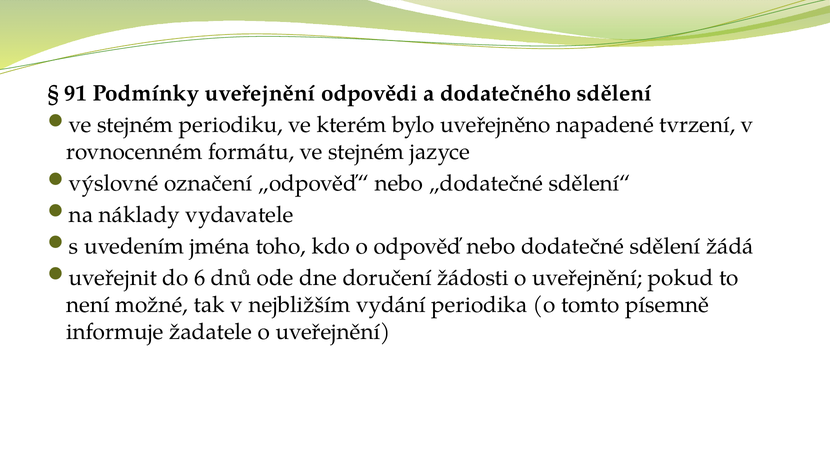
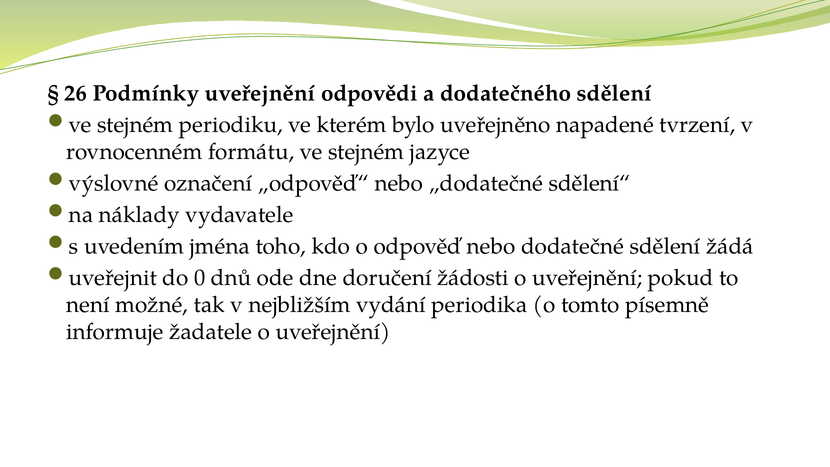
91: 91 -> 26
6: 6 -> 0
